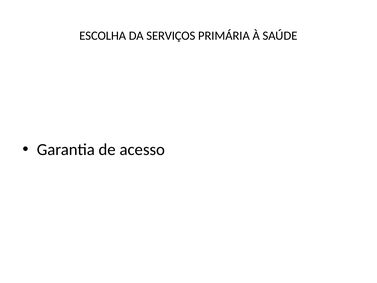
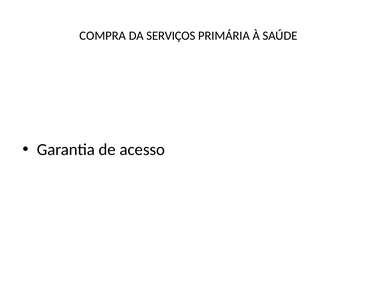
ESCOLHA: ESCOLHA -> COMPRA
